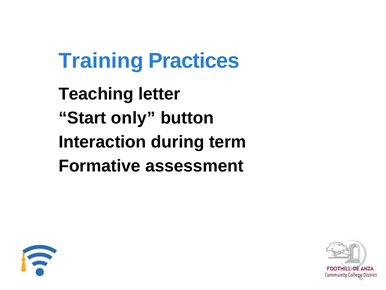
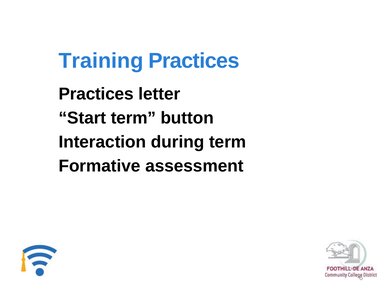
Teaching at (96, 94): Teaching -> Practices
Start only: only -> term
